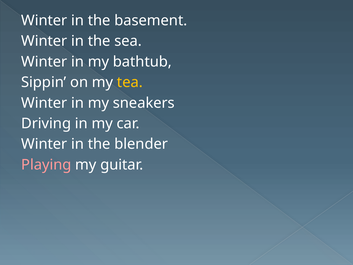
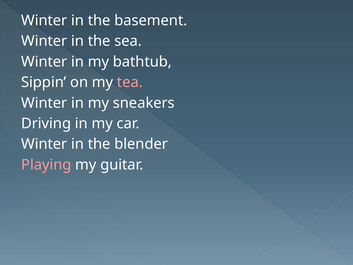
tea colour: yellow -> pink
